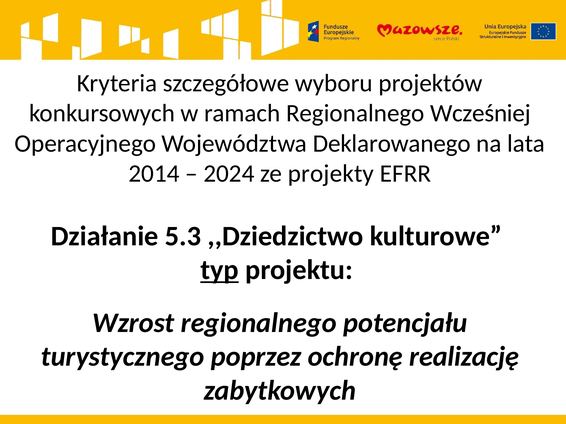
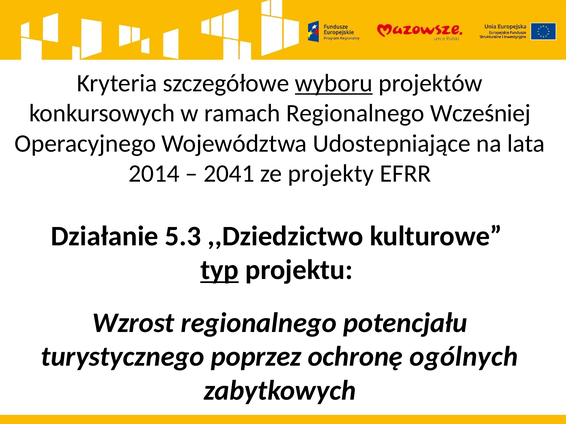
wyboru underline: none -> present
Deklarowanego: Deklarowanego -> Udostepniające
2024: 2024 -> 2041
realizację: realizację -> ogólnych
